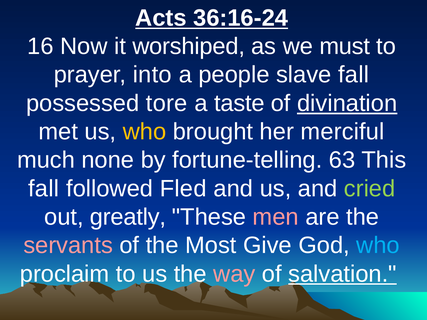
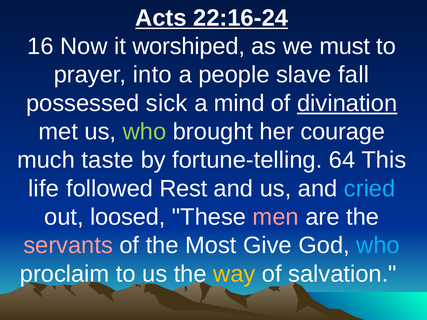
36:16-24: 36:16-24 -> 22:16-24
tore: tore -> sick
taste: taste -> mind
who at (144, 132) colour: yellow -> light green
merciful: merciful -> courage
none: none -> taste
63: 63 -> 64
fall at (44, 189): fall -> life
Fled: Fled -> Rest
cried colour: light green -> light blue
greatly: greatly -> loosed
way colour: pink -> yellow
salvation underline: present -> none
